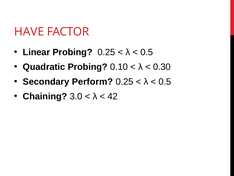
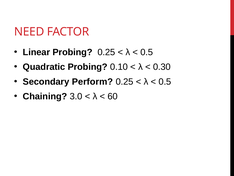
HAVE: HAVE -> NEED
42: 42 -> 60
